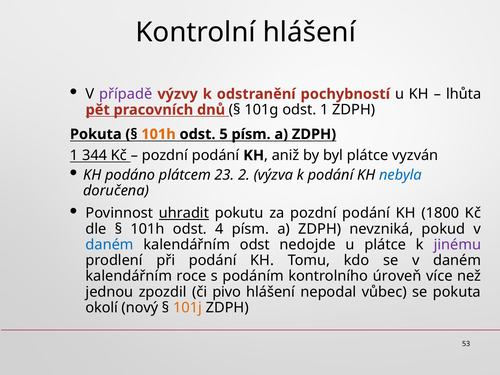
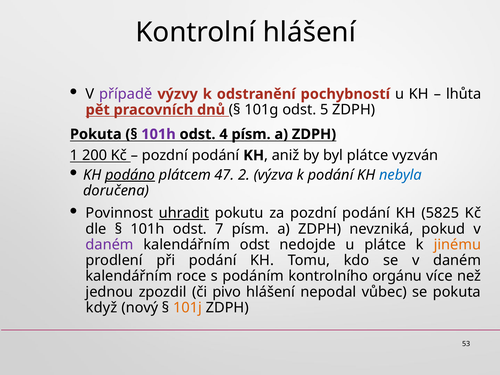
odst 1: 1 -> 5
101h at (158, 134) colour: orange -> purple
5: 5 -> 4
344: 344 -> 200
podáno underline: none -> present
23: 23 -> 47
1800: 1800 -> 5825
4: 4 -> 7
daném at (110, 245) colour: blue -> purple
jinému colour: purple -> orange
úroveň: úroveň -> orgánu
okolí: okolí -> když
